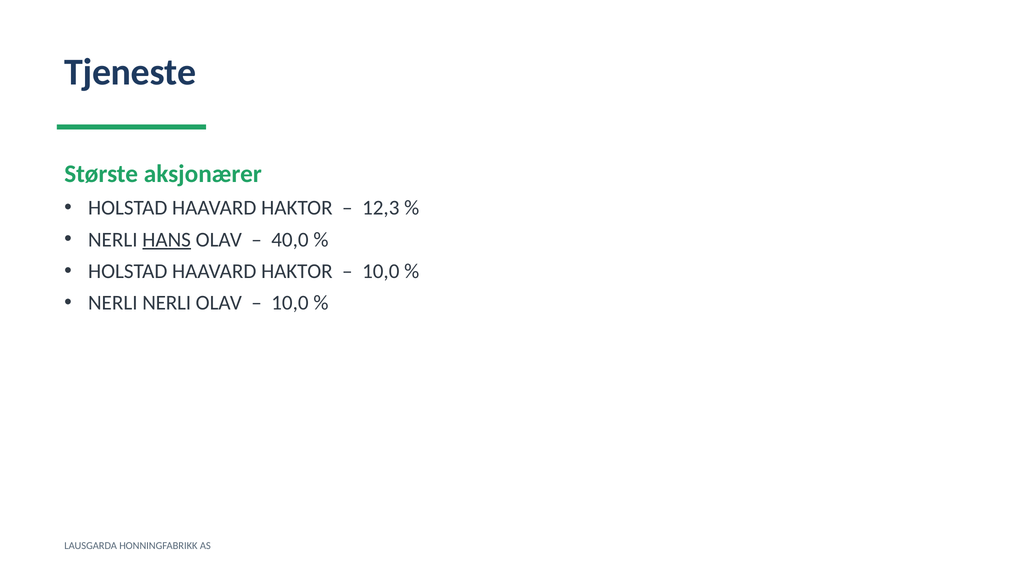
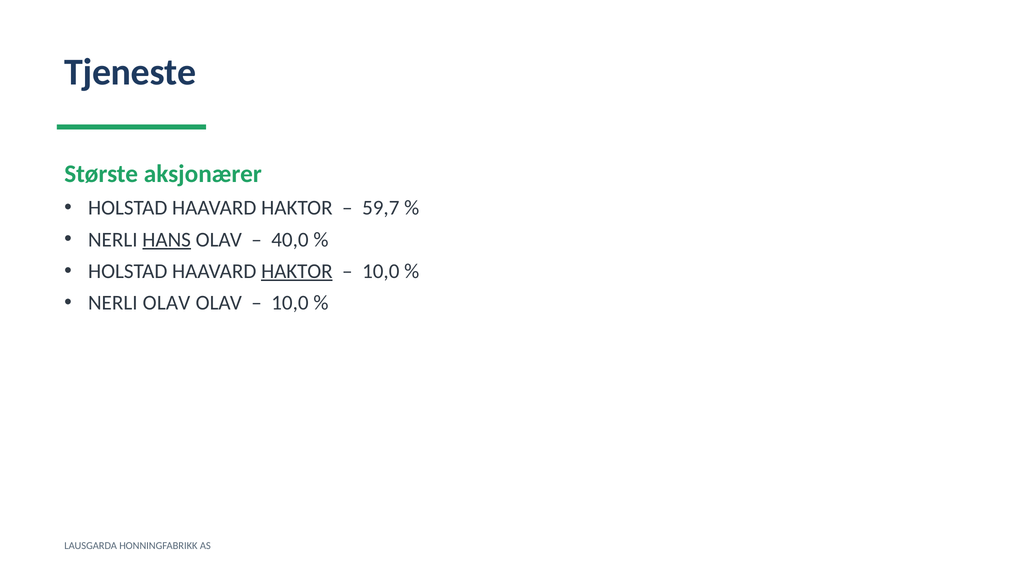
12,3: 12,3 -> 59,7
HAKTOR at (297, 271) underline: none -> present
NERLI NERLI: NERLI -> OLAV
